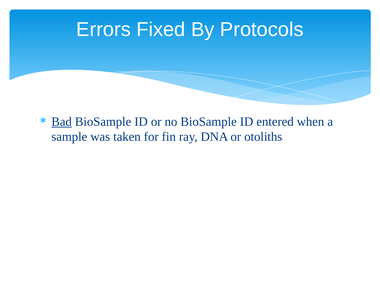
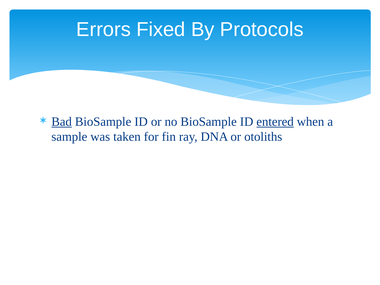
entered underline: none -> present
